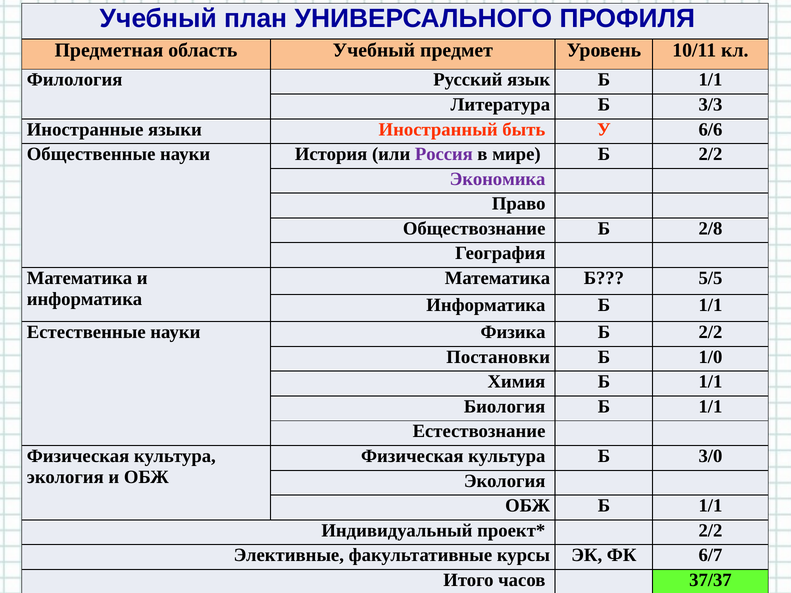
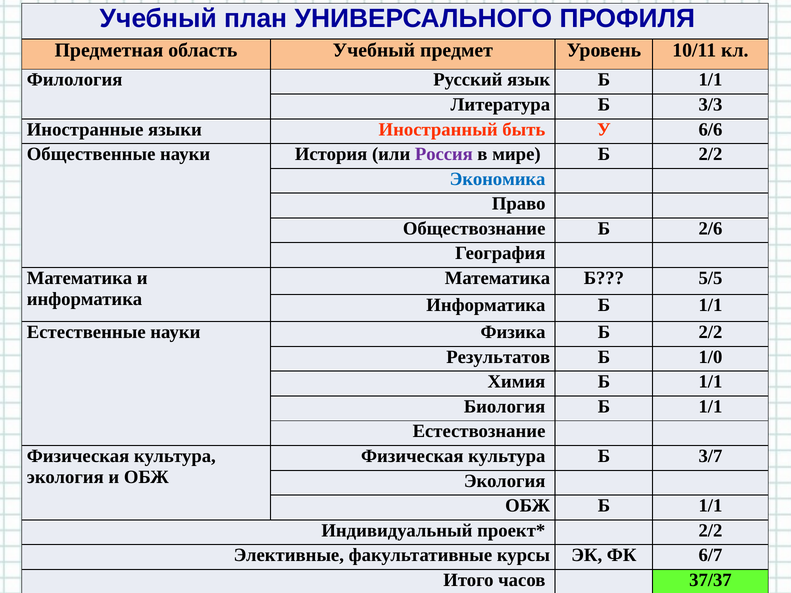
Экономика colour: purple -> blue
2/8: 2/8 -> 2/6
Постановки: Постановки -> Результатов
3/0: 3/0 -> 3/7
